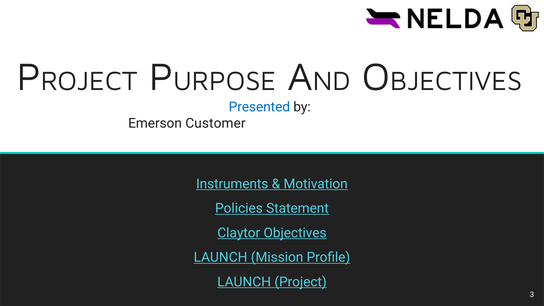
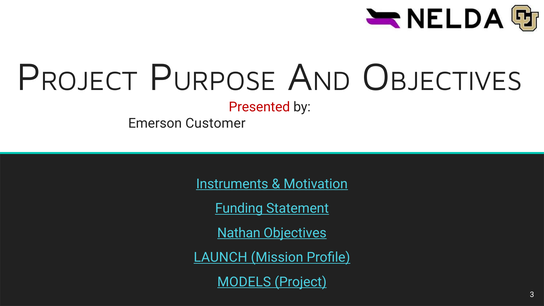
Presented colour: blue -> red
Policies: Policies -> Funding
Claytor: Claytor -> Nathan
LAUNCH at (244, 282): LAUNCH -> MODELS
